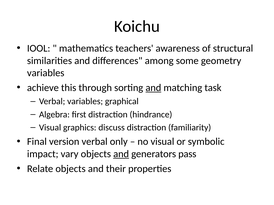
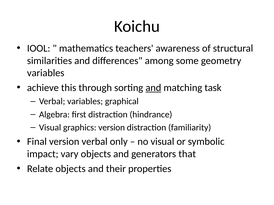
graphics discuss: discuss -> version
and at (121, 154) underline: present -> none
pass: pass -> that
